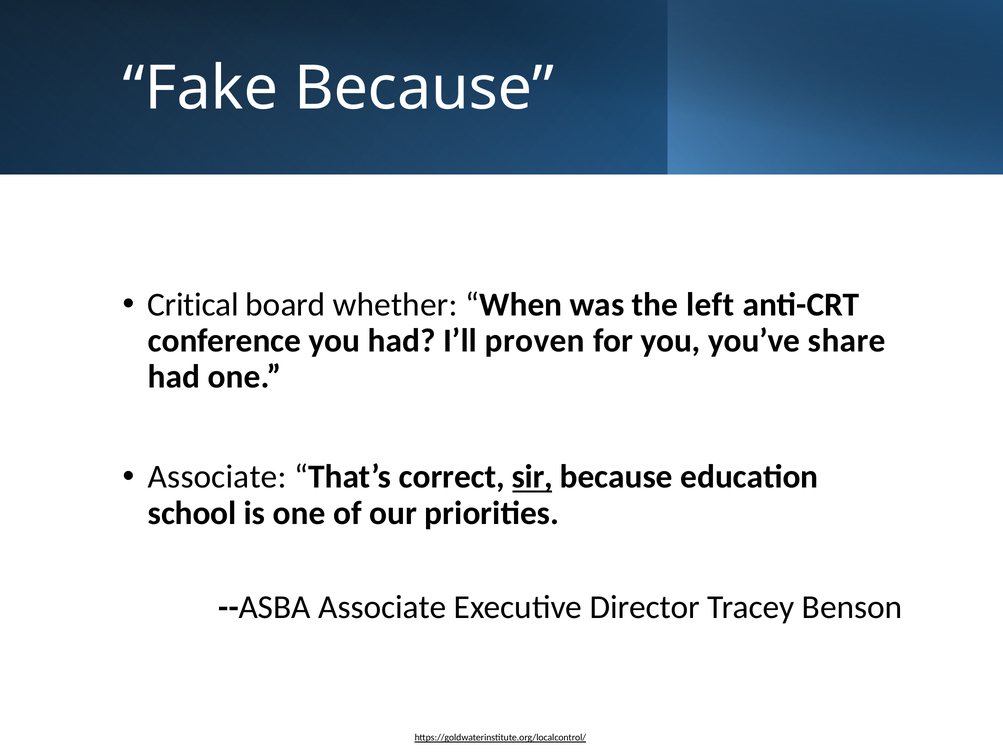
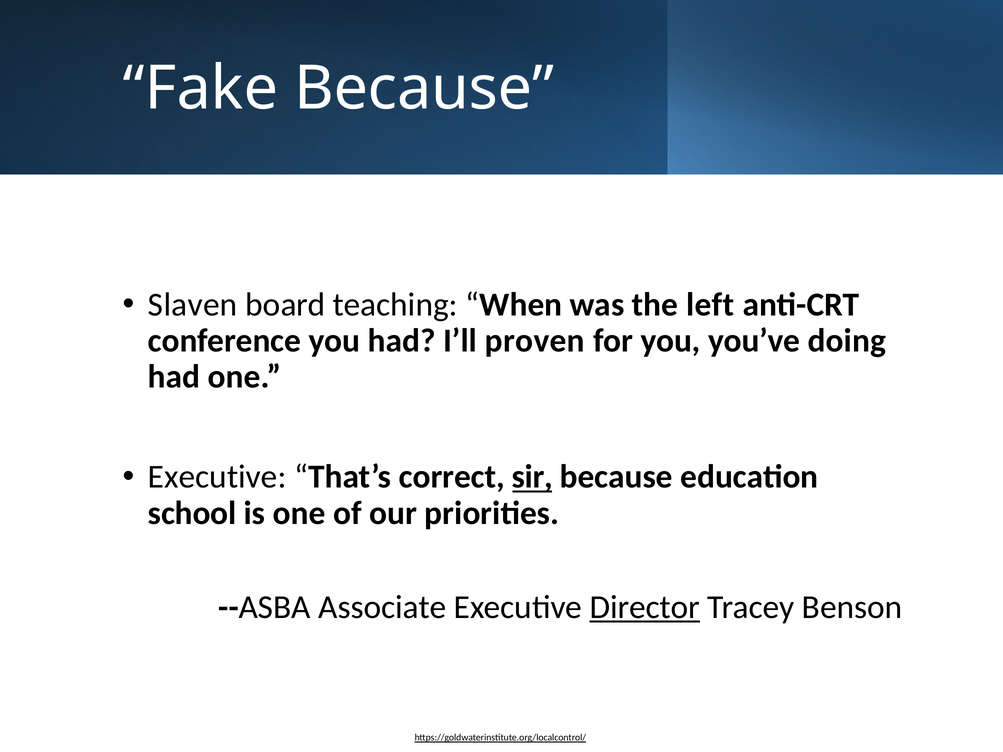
Critical: Critical -> Slaven
whether: whether -> teaching
share: share -> doing
Associate at (217, 477): Associate -> Executive
Director underline: none -> present
